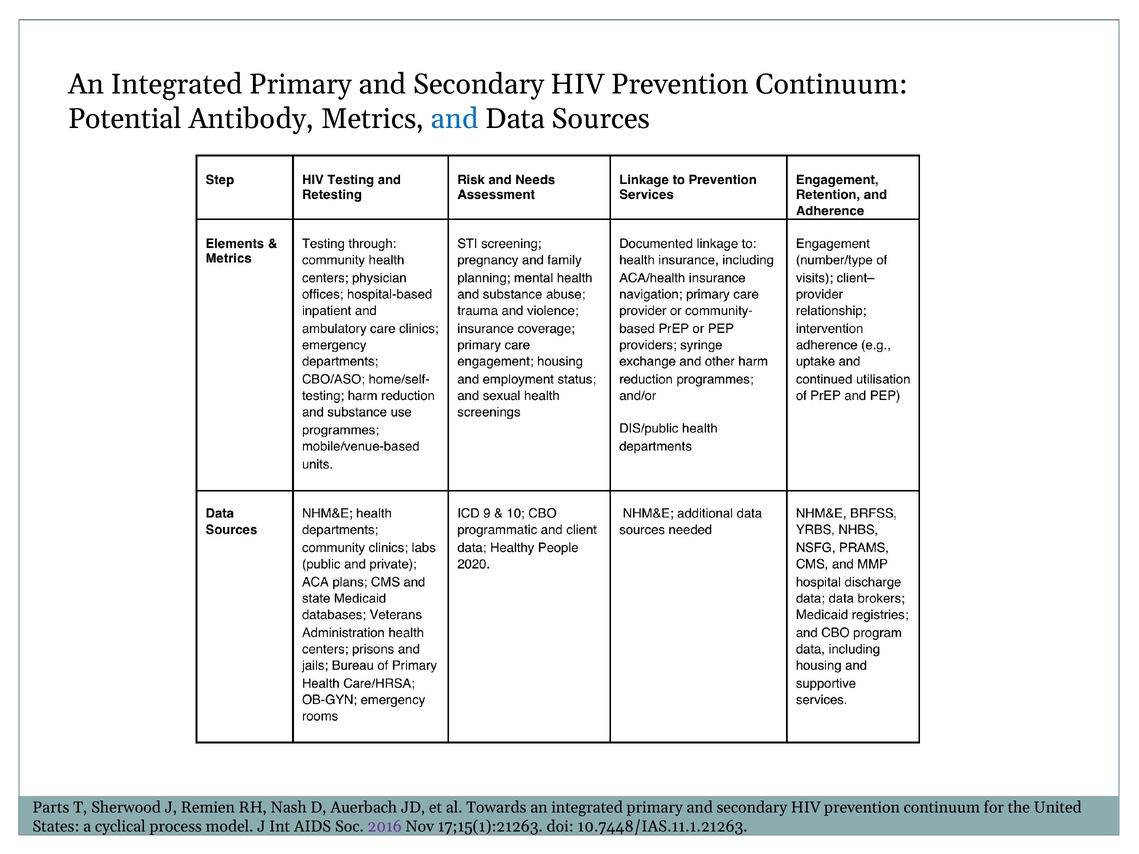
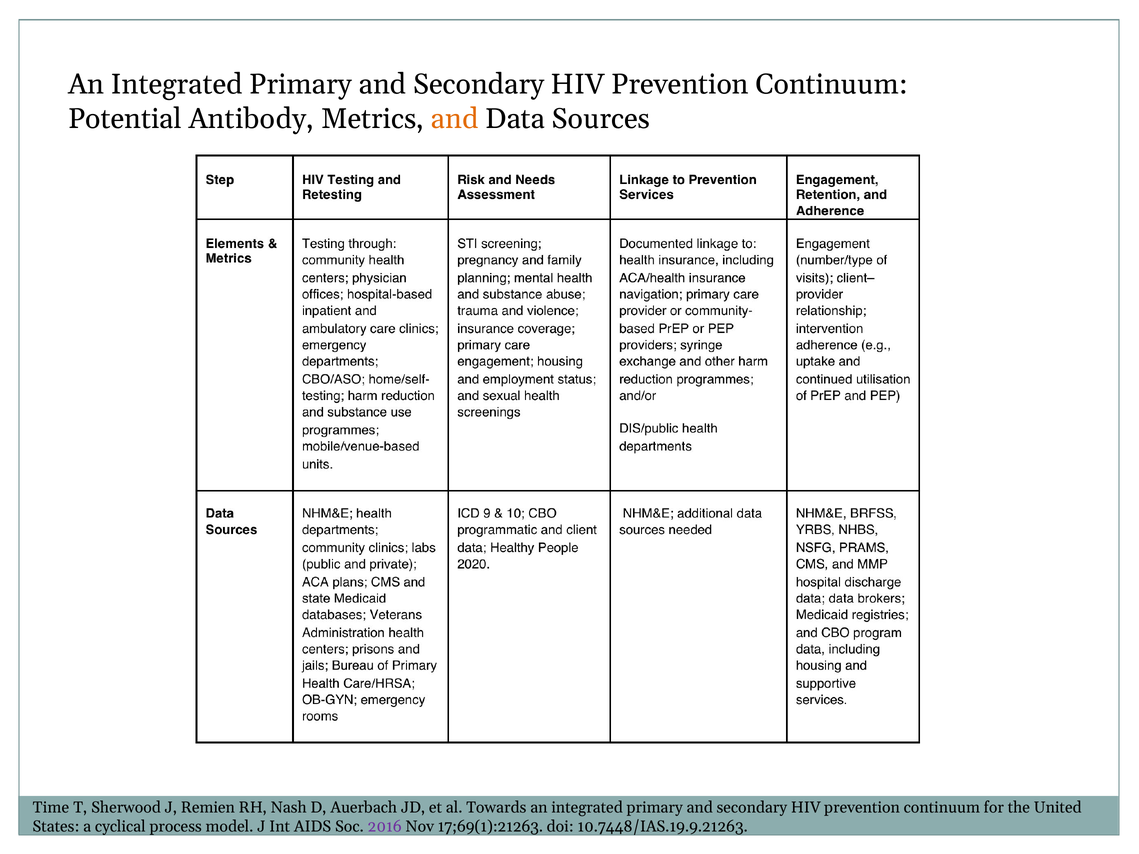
and at (455, 119) colour: blue -> orange
Parts: Parts -> Time
17;15(1):21263: 17;15(1):21263 -> 17;69(1):21263
10.7448/IAS.11.1.21263: 10.7448/IAS.11.1.21263 -> 10.7448/IAS.19.9.21263
